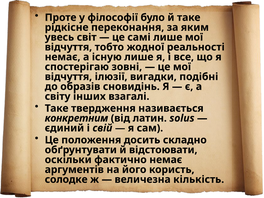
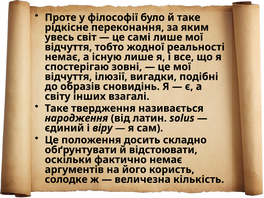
конкретним: конкретним -> народження
свій: свій -> віру
